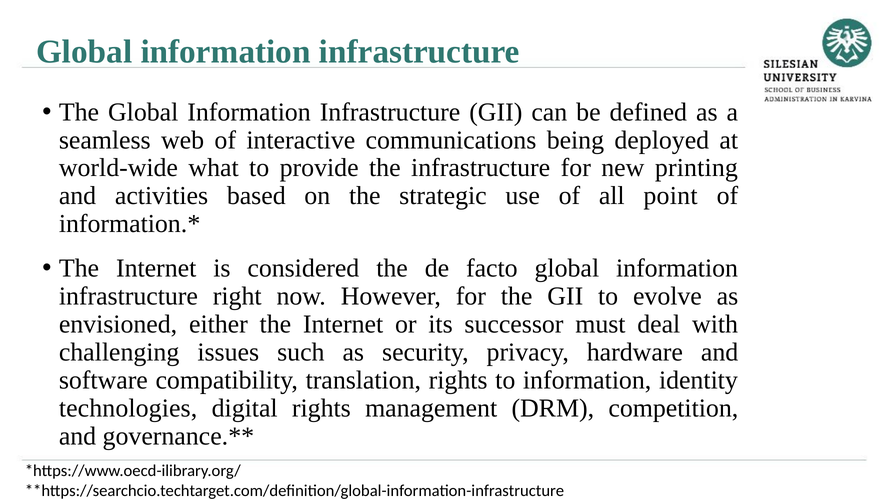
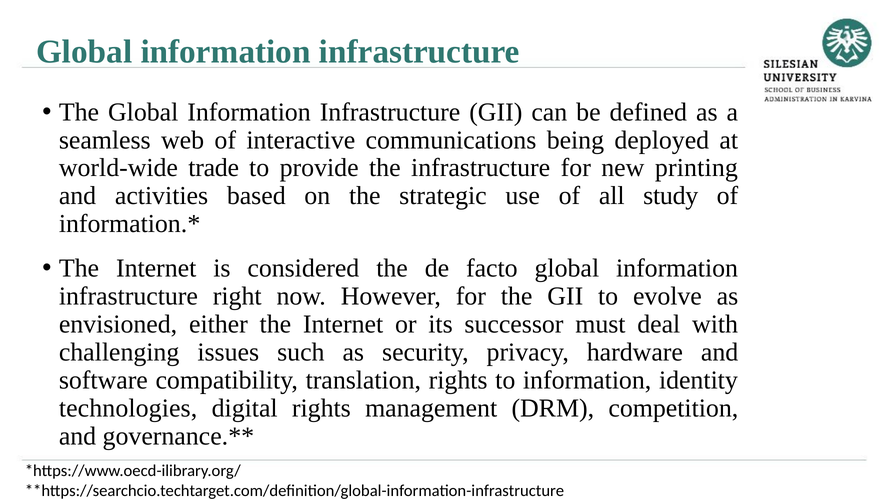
what: what -> trade
point: point -> study
